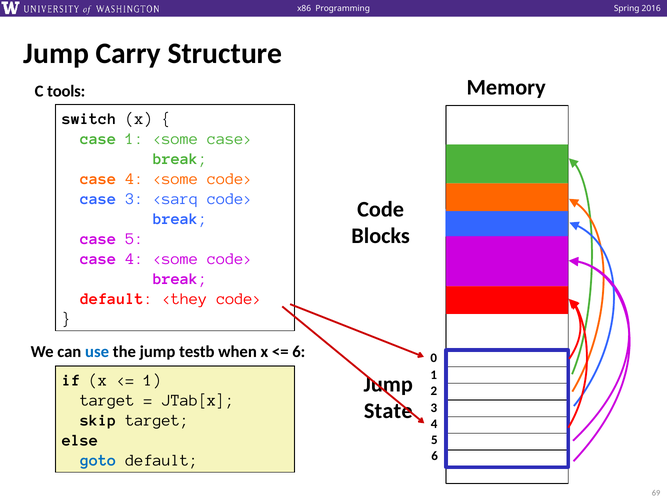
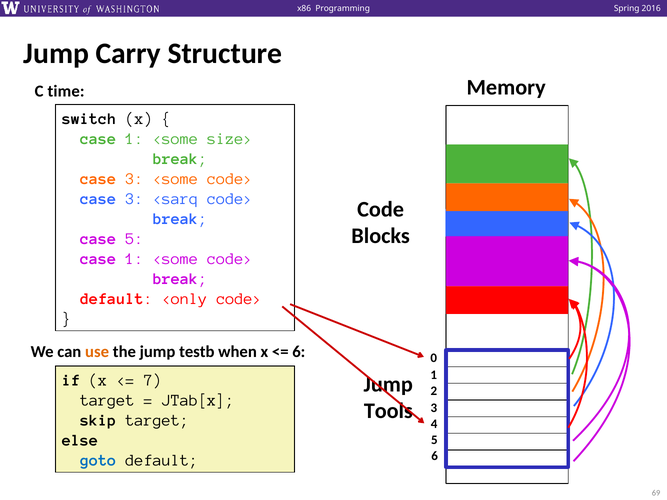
tools: tools -> time
case>: case> -> size>
4 at (135, 179): 4 -> 3
4 at (135, 259): 4 -> 1
<they: <they -> <only
use colour: blue -> orange
1 at (153, 380): 1 -> 7
State: State -> Tools
